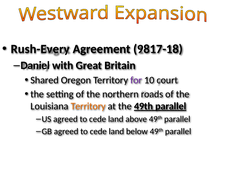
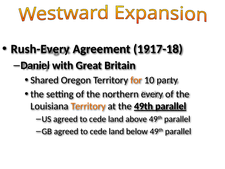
9817-18: 9817-18 -> 1917-18
for colour: purple -> orange
court: court -> party
roads: roads -> every
